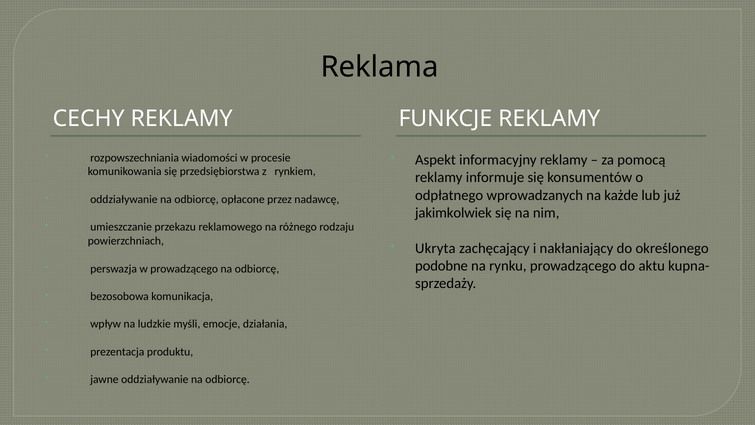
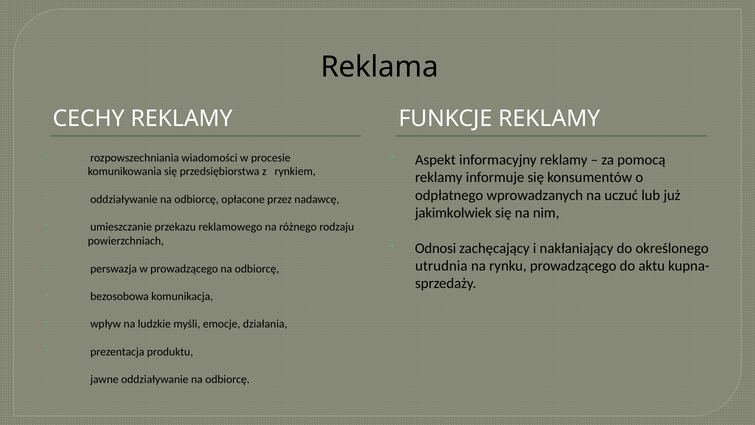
każde: każde -> uczuć
Ukryta: Ukryta -> Odnosi
podobne: podobne -> utrudnia
